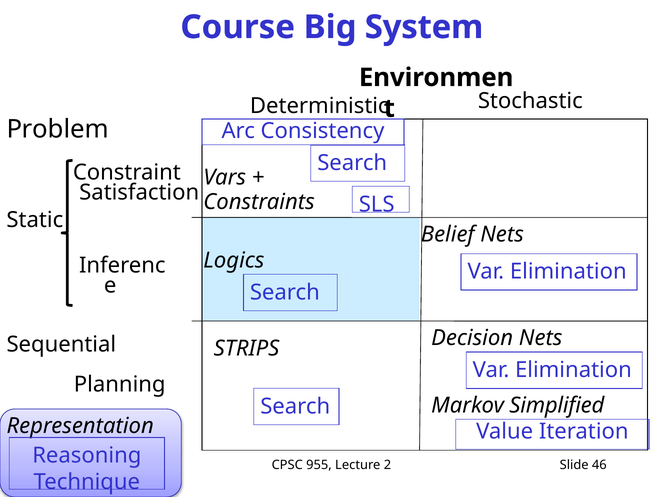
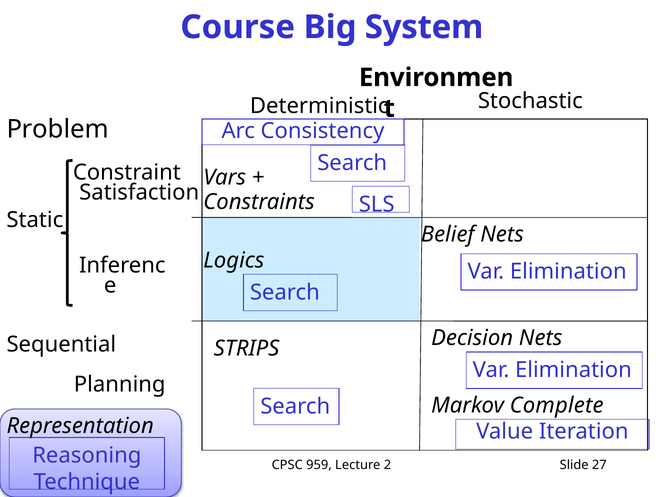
Simplified: Simplified -> Complete
955: 955 -> 959
46: 46 -> 27
